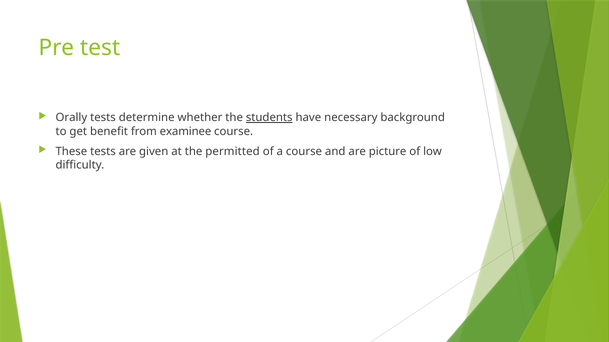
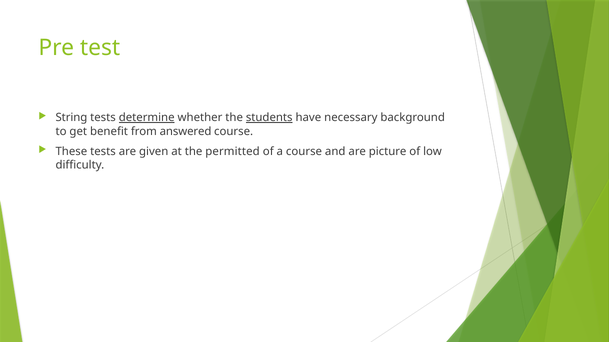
Orally: Orally -> String
determine underline: none -> present
examinee: examinee -> answered
